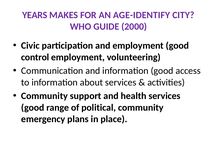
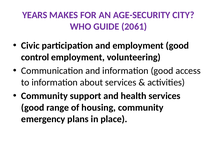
AGE-IDENTIFY: AGE-IDENTIFY -> AGE-SECURITY
2000: 2000 -> 2061
political: political -> housing
